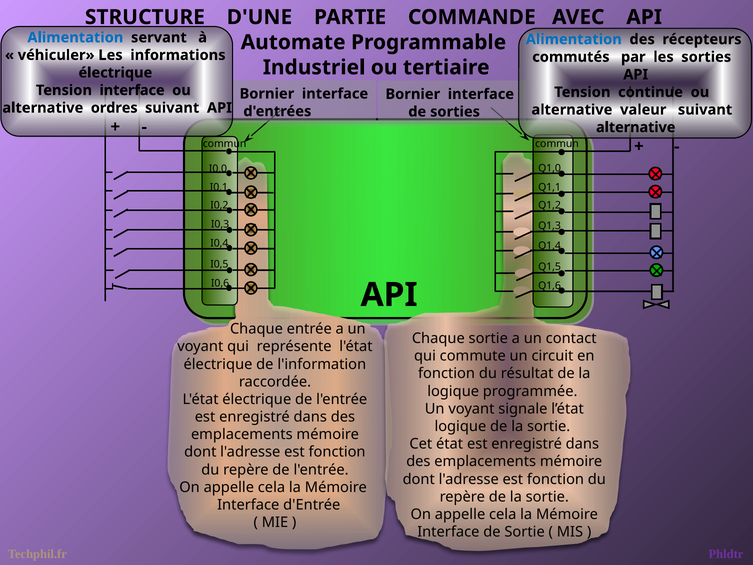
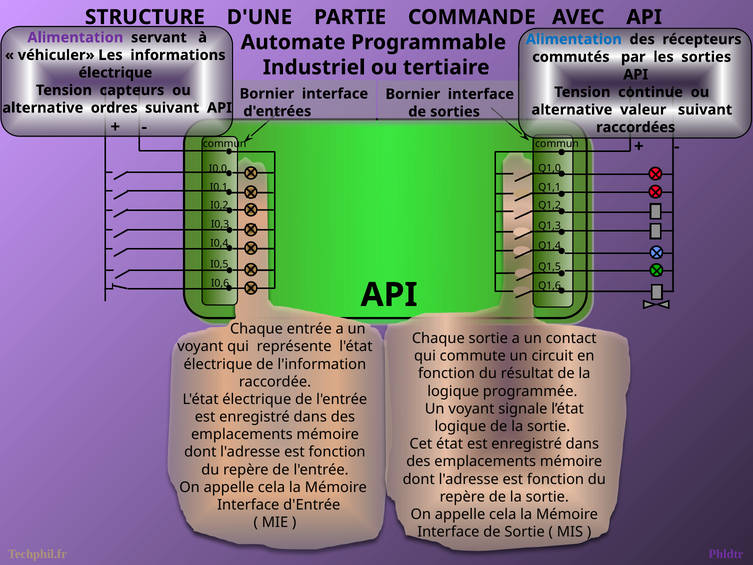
Alimentation at (75, 38) colour: blue -> purple
Tension interface: interface -> capteurs
alternative at (636, 127): alternative -> raccordées
